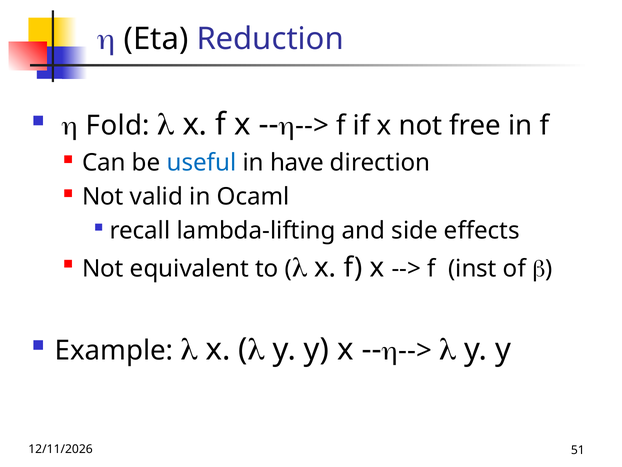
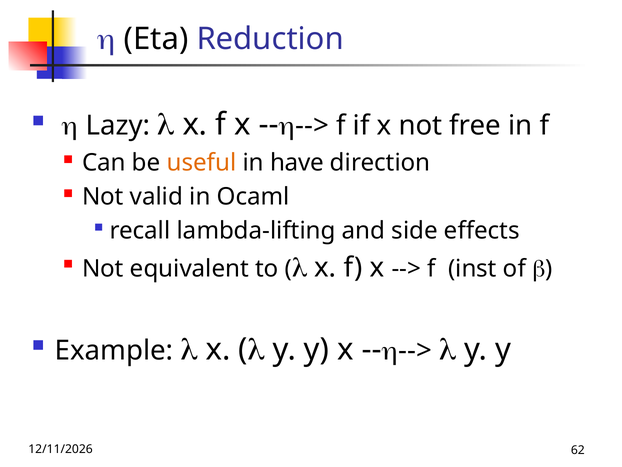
Fold: Fold -> Lazy
useful colour: blue -> orange
51: 51 -> 62
